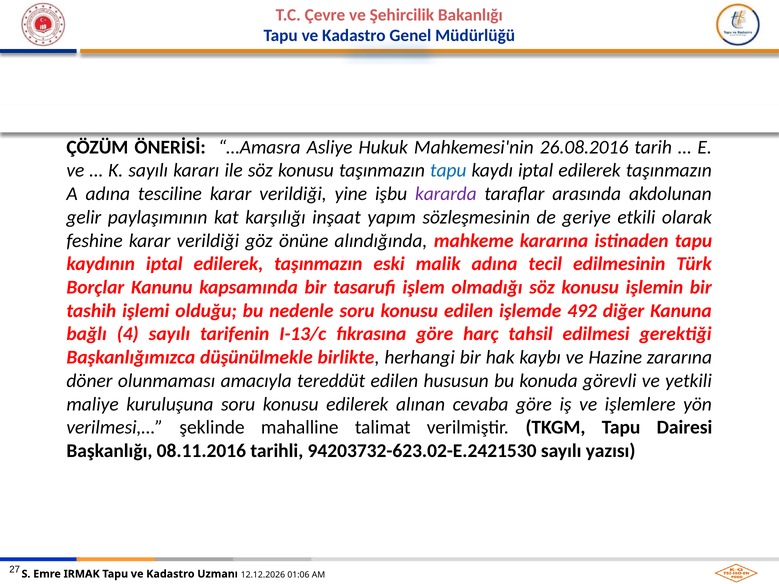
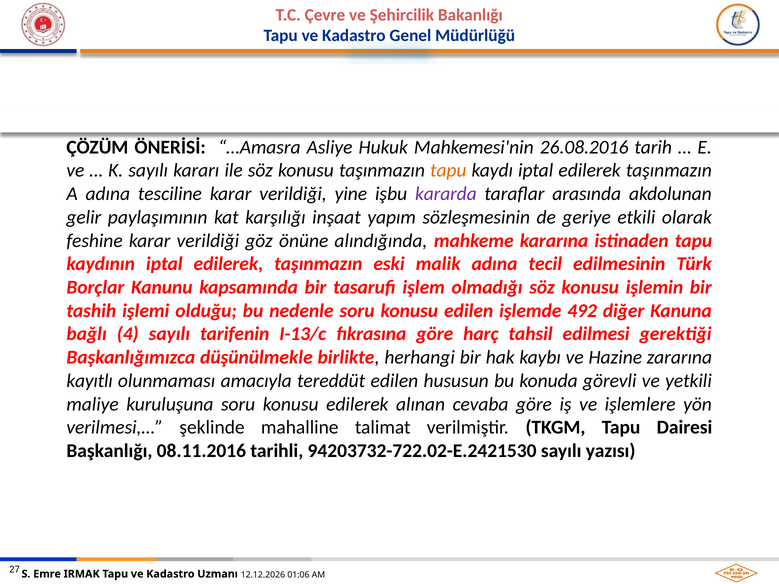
tapu at (448, 171) colour: blue -> orange
döner: döner -> kayıtlı
94203732-623.02-E.2421530: 94203732-623.02-E.2421530 -> 94203732-722.02-E.2421530
